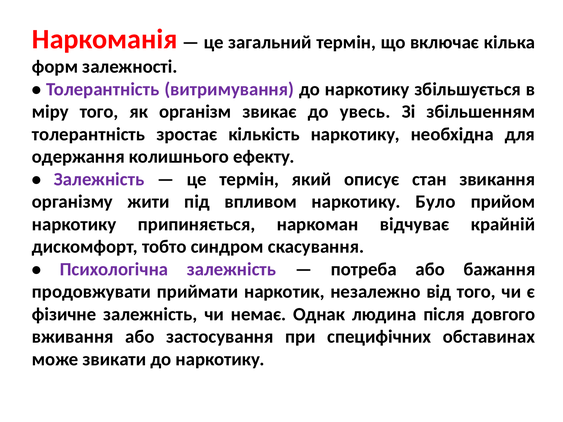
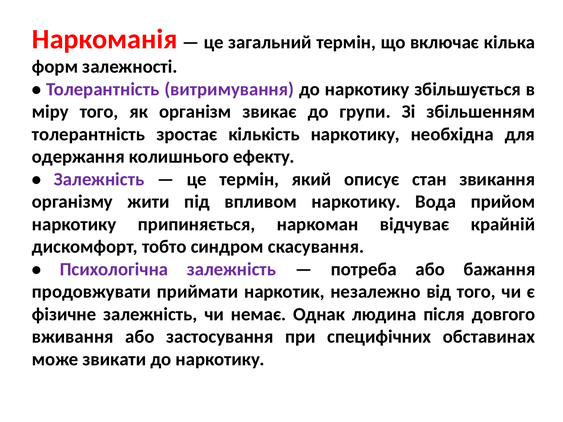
увесь: увесь -> групи
Було: Було -> Вода
